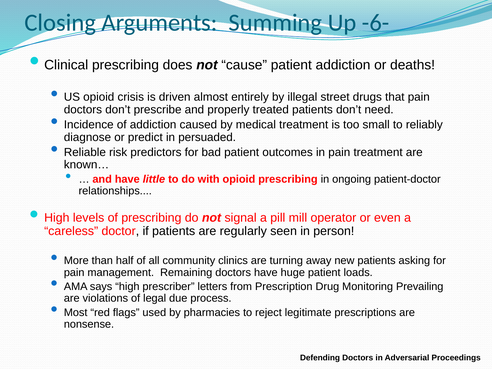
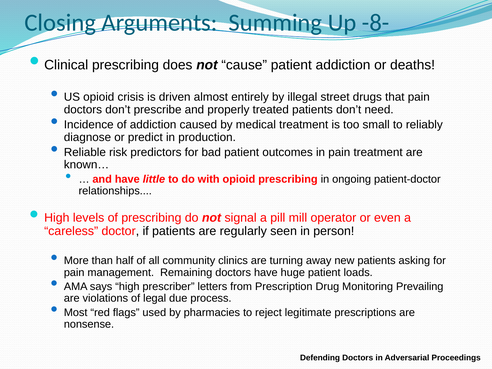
-6-: -6- -> -8-
persuaded: persuaded -> production
